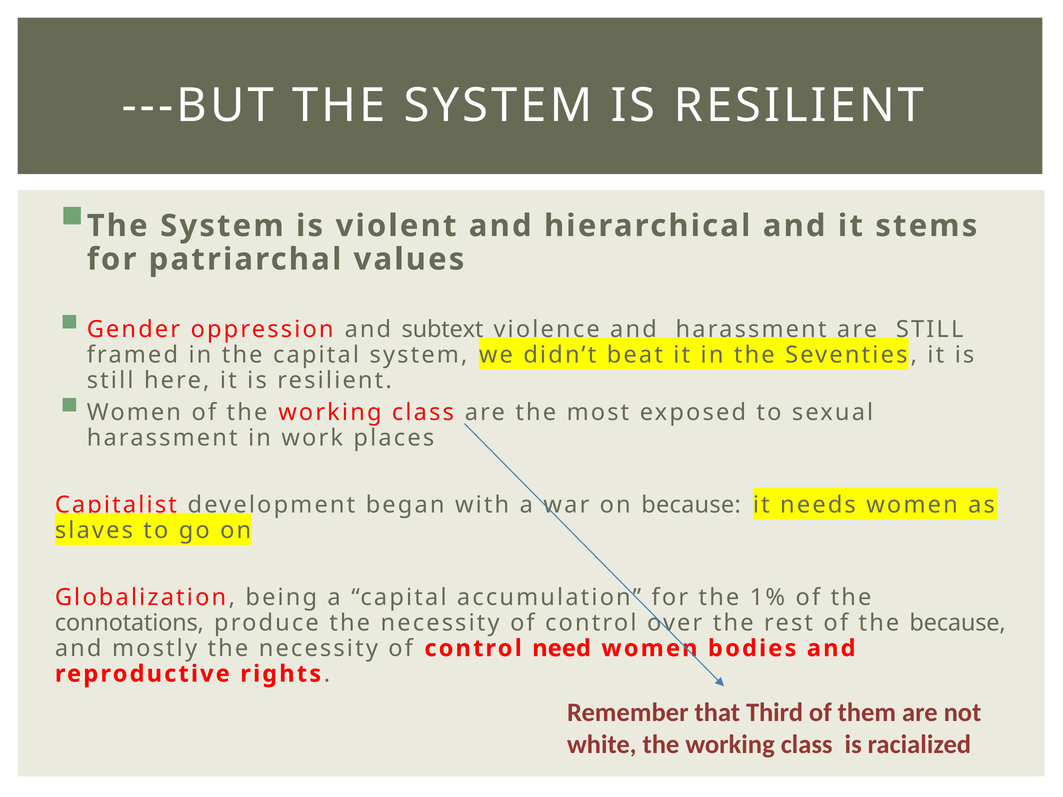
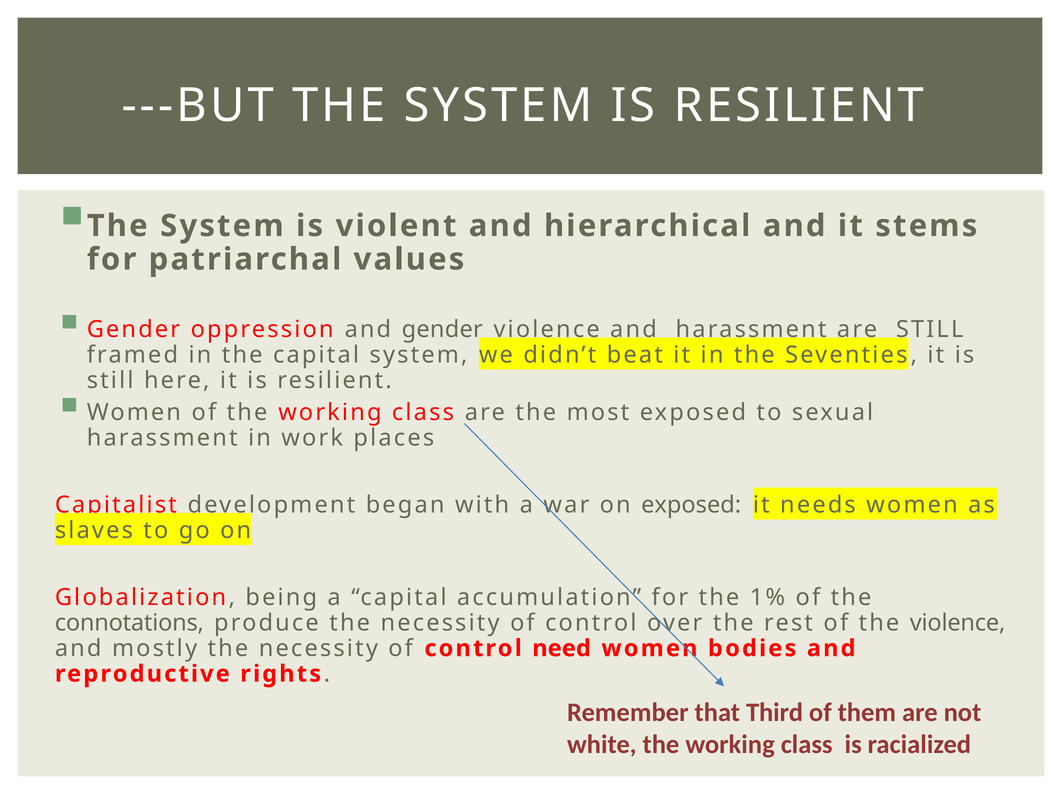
and subtext: subtext -> gender
on because: because -> exposed
the because: because -> violence
